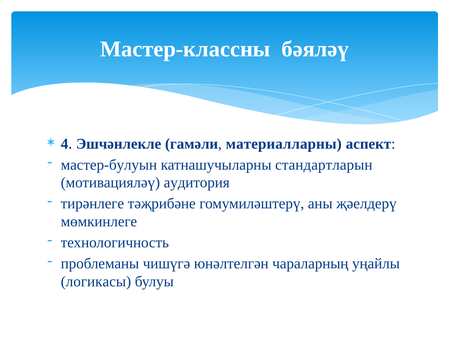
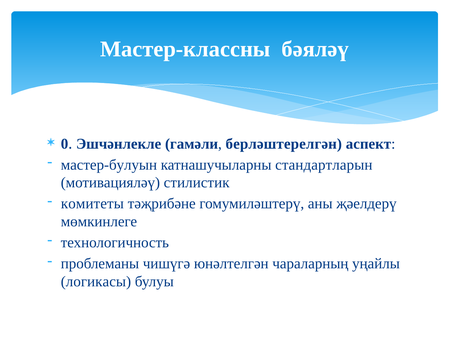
4: 4 -> 0
материалларны: материалларны -> берләштерелгән
аудитория: аудитория -> стилистик
тирәнлеге: тирәнлеге -> комитеты
